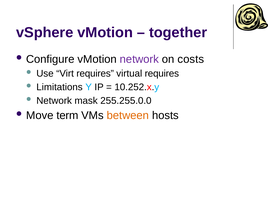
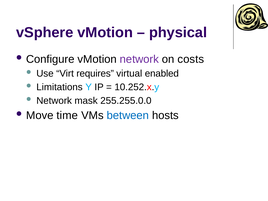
together: together -> physical
virtual requires: requires -> enabled
term: term -> time
between colour: orange -> blue
